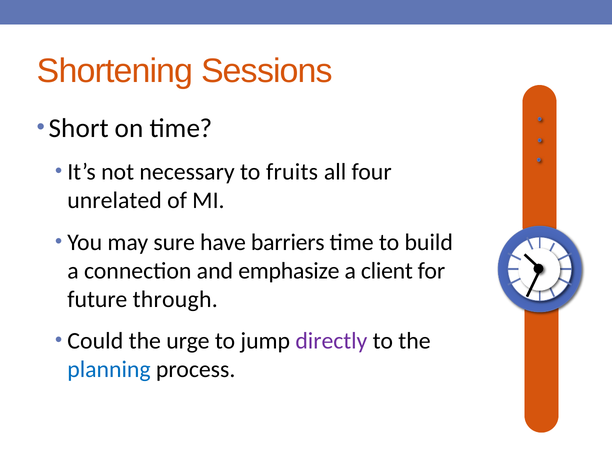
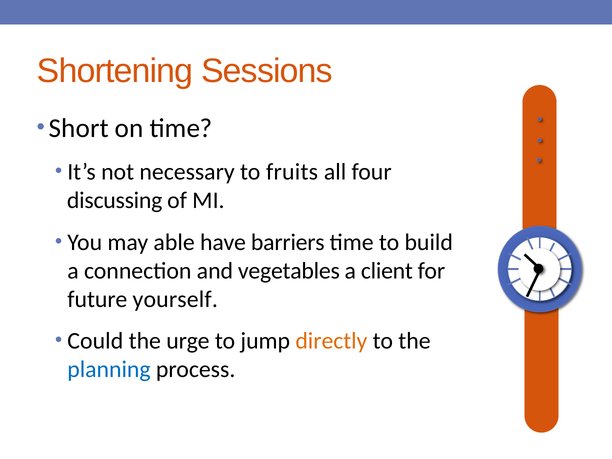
unrelated: unrelated -> discussing
sure: sure -> able
emphasize: emphasize -> vegetables
through: through -> yourself
directly colour: purple -> orange
